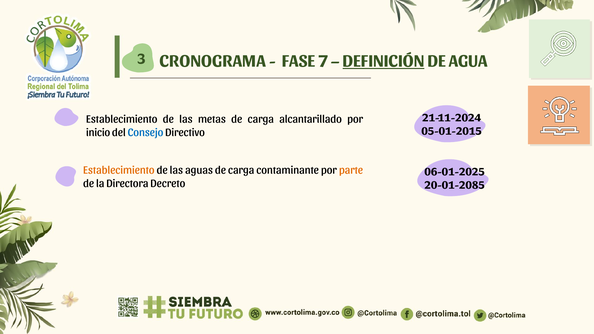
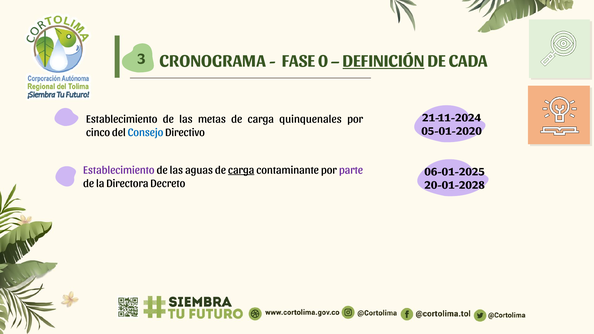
7: 7 -> 0
AGUA: AGUA -> CADA
alcantarillado: alcantarillado -> quinquenales
05-01-2015: 05-01-2015 -> 05-01-2020
inicio: inicio -> cinco
Establecimiento at (119, 170) colour: orange -> purple
carga at (241, 170) underline: none -> present
parte colour: orange -> purple
20-01-2085: 20-01-2085 -> 20-01-2028
